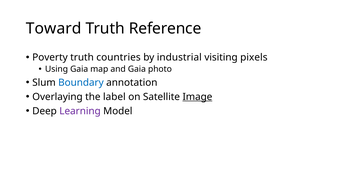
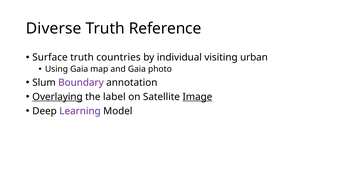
Toward: Toward -> Diverse
Poverty: Poverty -> Surface
industrial: industrial -> individual
pixels: pixels -> urban
Boundary colour: blue -> purple
Overlaying underline: none -> present
